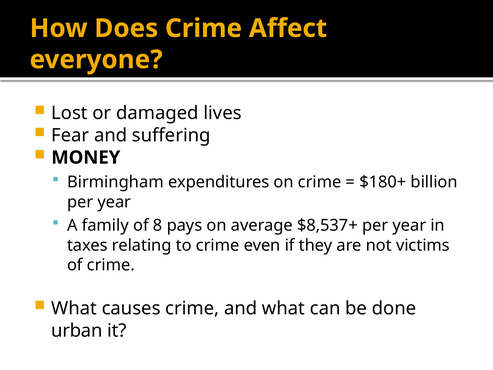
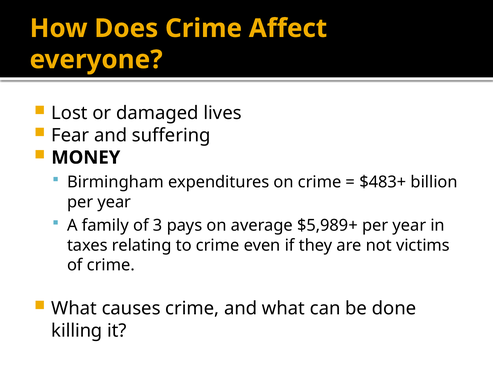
$180+: $180+ -> $483+
8: 8 -> 3
$8,537+: $8,537+ -> $5,989+
urban: urban -> killing
